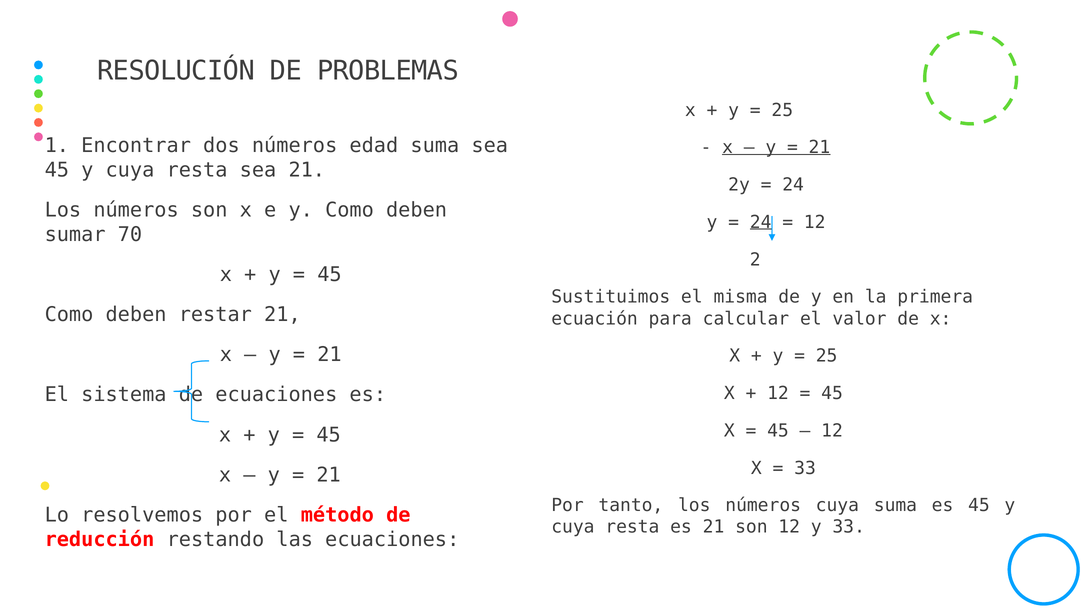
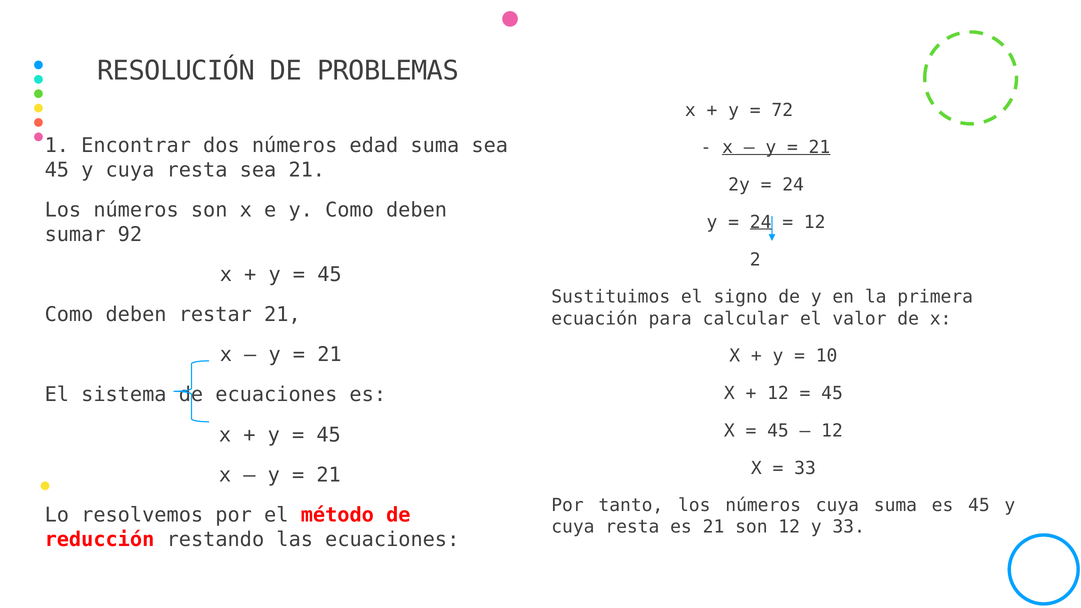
25 at (782, 110): 25 -> 72
70: 70 -> 92
misma: misma -> signo
25 at (827, 356): 25 -> 10
